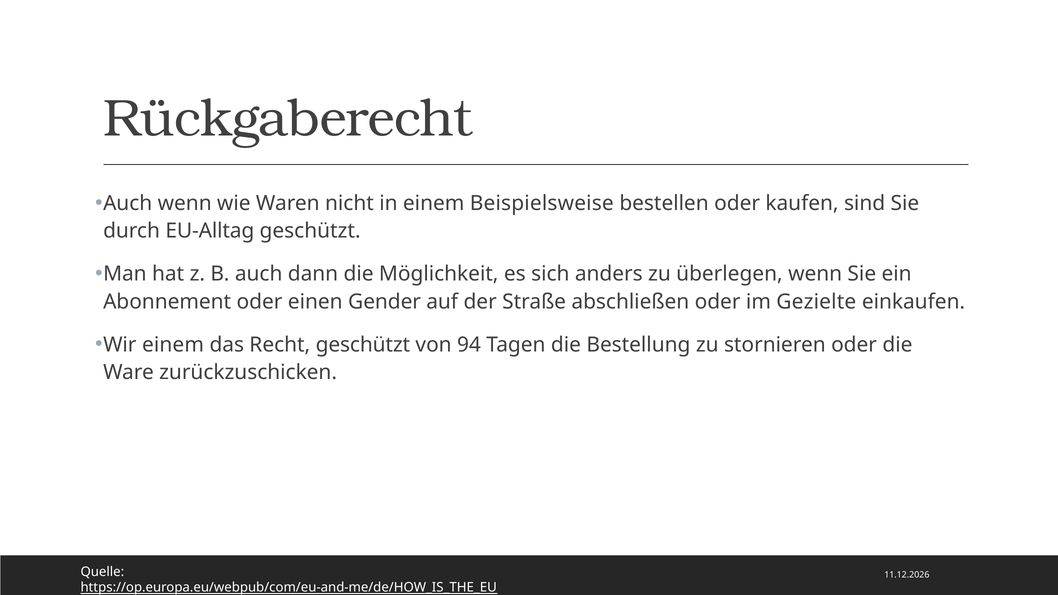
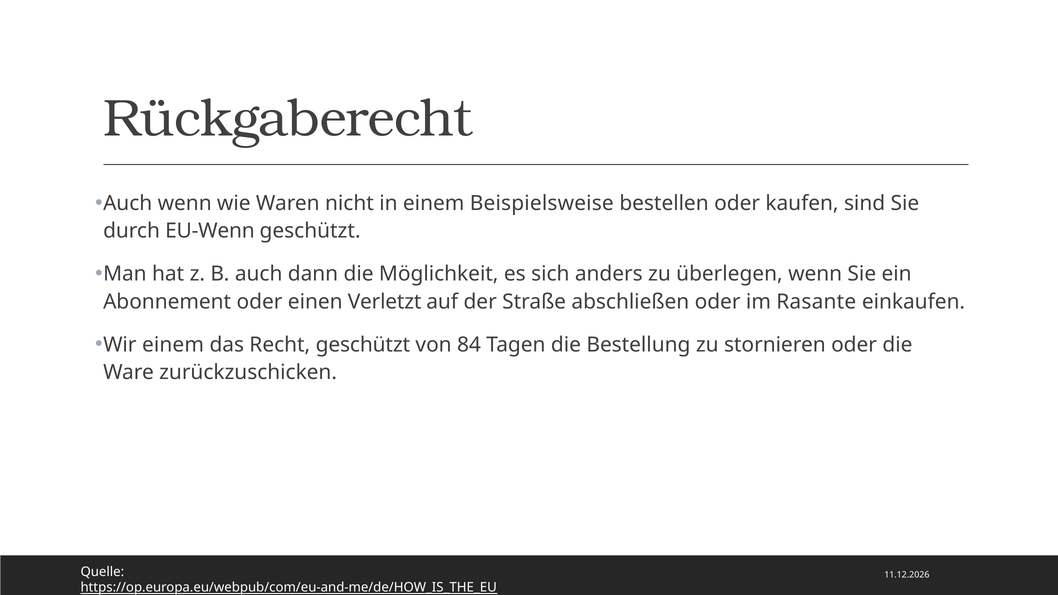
EU-Alltag: EU-Alltag -> EU-Wenn
Gender: Gender -> Verletzt
Gezielte: Gezielte -> Rasante
94: 94 -> 84
